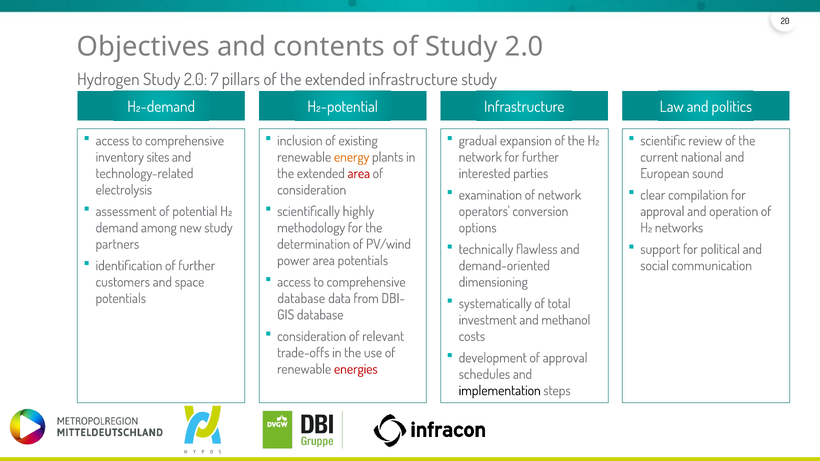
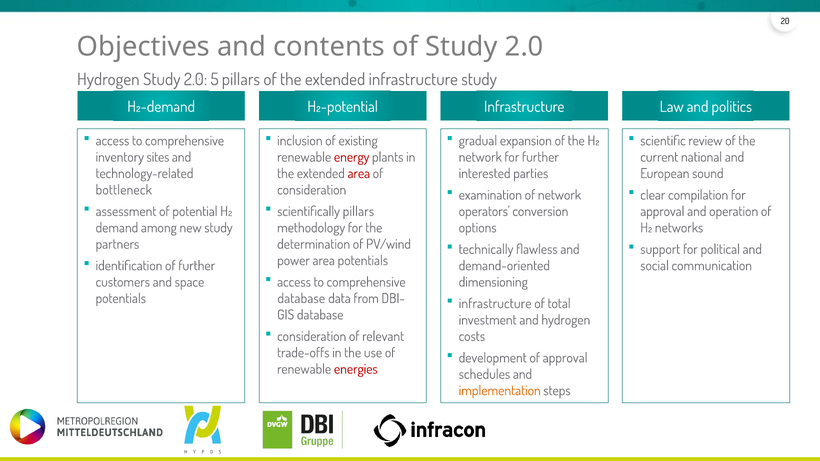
7: 7 -> 5
energy colour: orange -> red
electrolysis: electrolysis -> bottleneck
scientifically highly: highly -> pillars
systematically at (495, 304): systematically -> infrastructure
and methanol: methanol -> hydrogen
implementation colour: black -> orange
